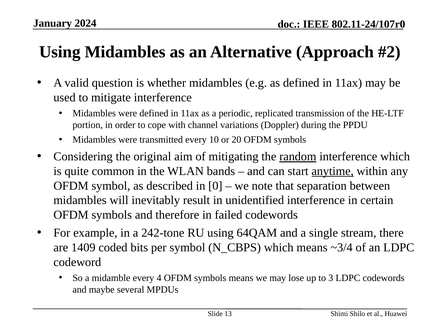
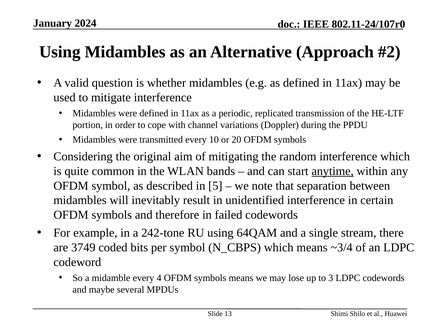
random underline: present -> none
0: 0 -> 5
1409: 1409 -> 3749
